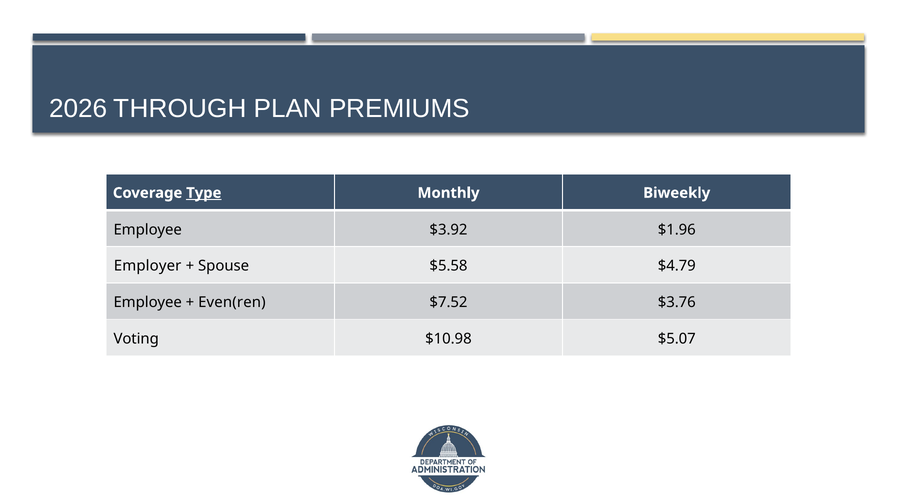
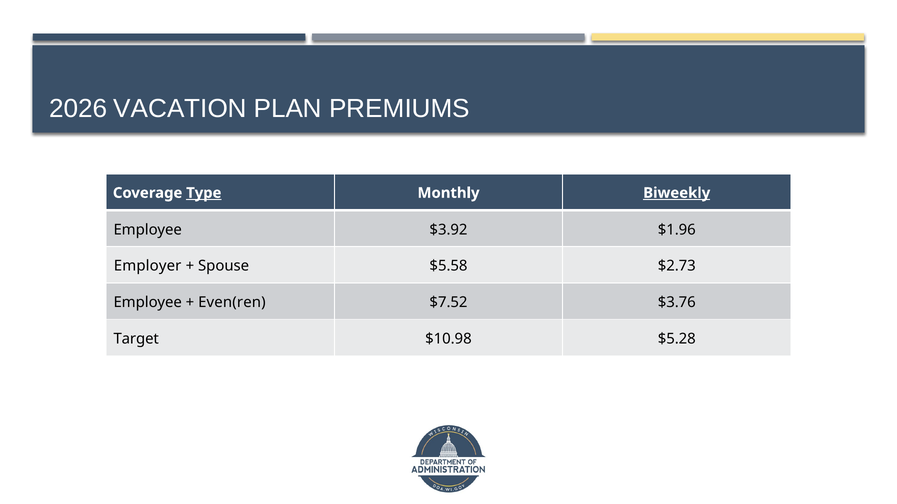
THROUGH: THROUGH -> VACATION
Biweekly underline: none -> present
$4.79: $4.79 -> $2.73
Voting: Voting -> Target
$5.07: $5.07 -> $5.28
